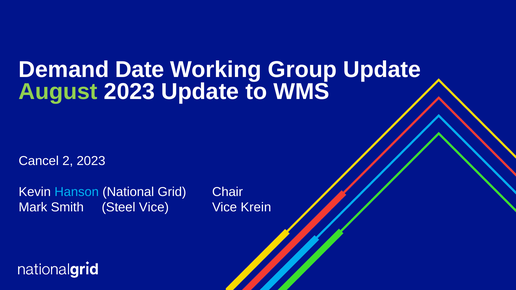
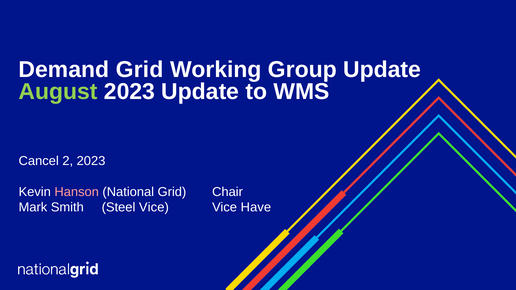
Demand Date: Date -> Grid
Hanson colour: light blue -> pink
Krein: Krein -> Have
